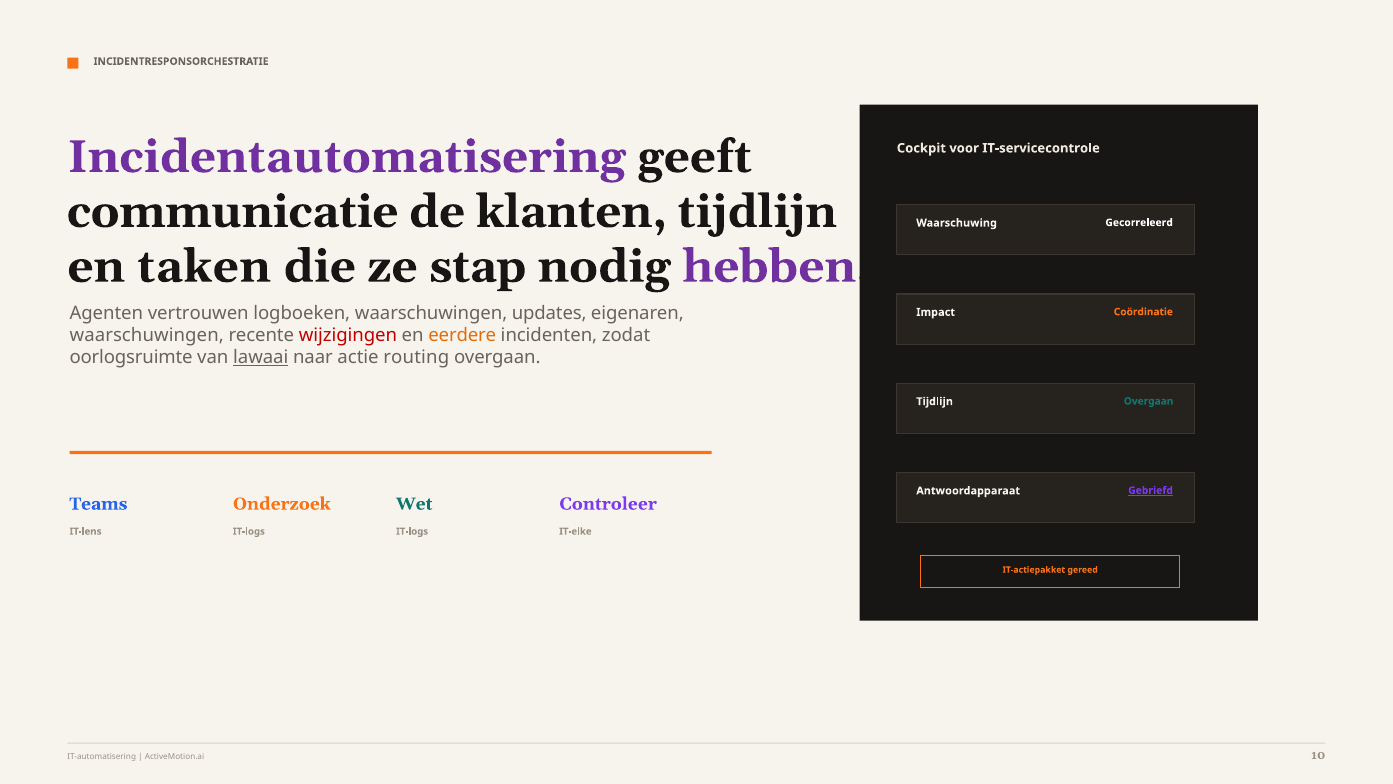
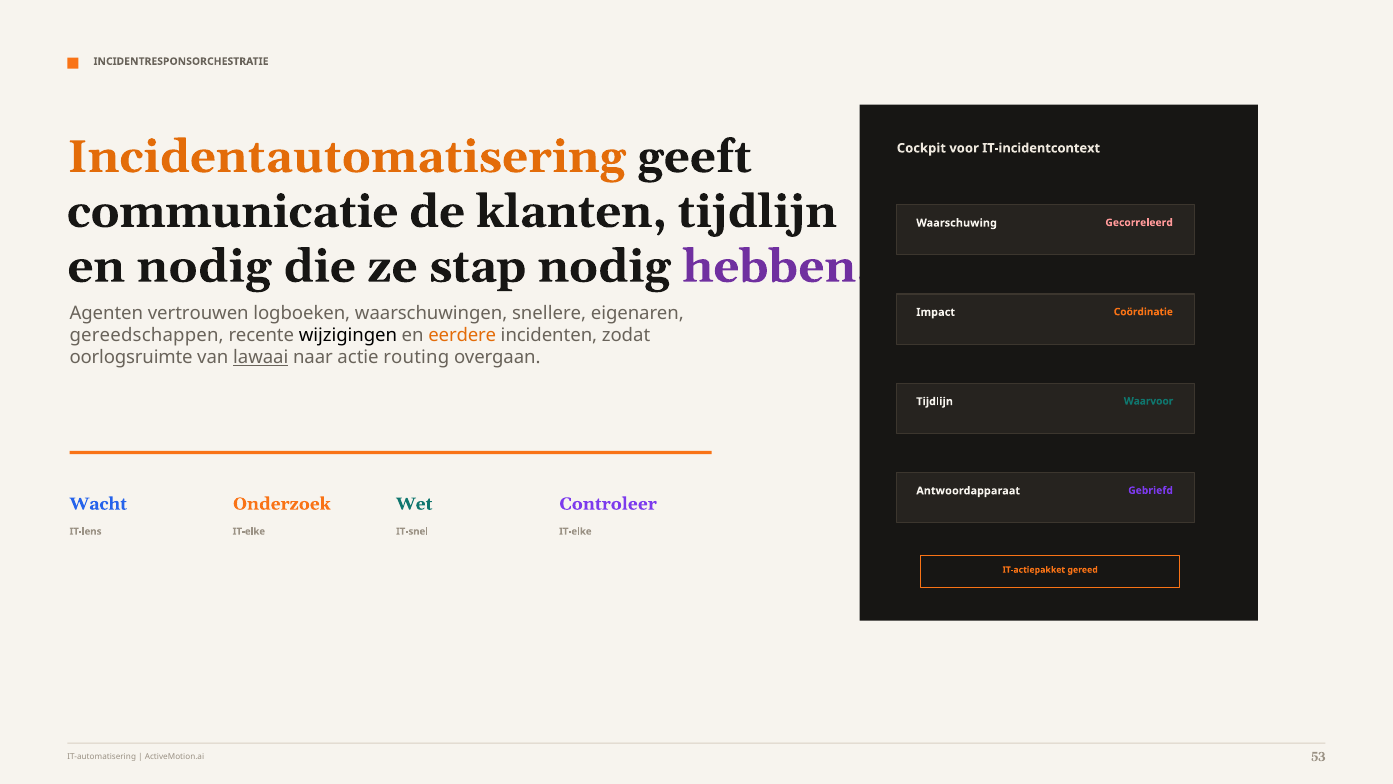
Incidentautomatisering colour: purple -> orange
IT-servicecontrole: IT-servicecontrole -> IT-incidentcontext
Gecorreleerd colour: white -> pink
en taken: taken -> nodig
updates: updates -> snellere
waarschuwingen at (147, 335): waarschuwingen -> gereedschappen
wijzigingen colour: red -> black
Tijdlijn Overgaan: Overgaan -> Waarvoor
Gebriefd underline: present -> none
Teams: Teams -> Wacht
IT-logs at (249, 531): IT-logs -> IT-elke
IT-logs at (412, 531): IT-logs -> IT-snel
10: 10 -> 53
